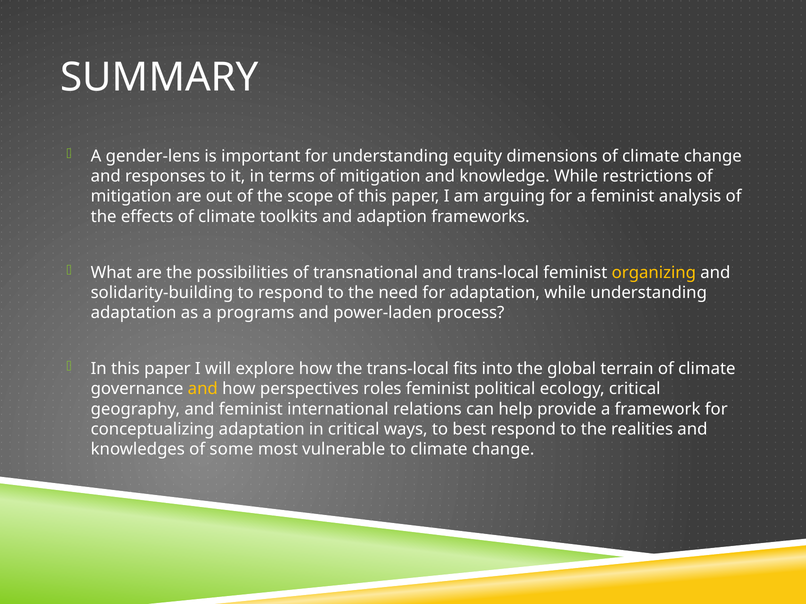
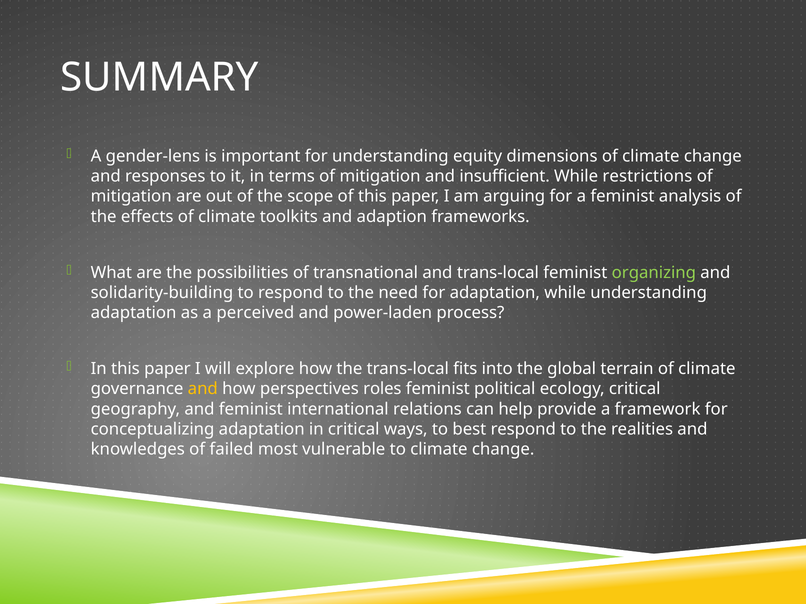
knowledge: knowledge -> insufficient
organizing colour: yellow -> light green
programs: programs -> perceived
some: some -> failed
